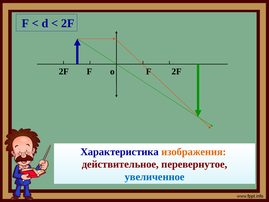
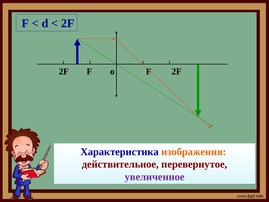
увеличенное colour: blue -> purple
